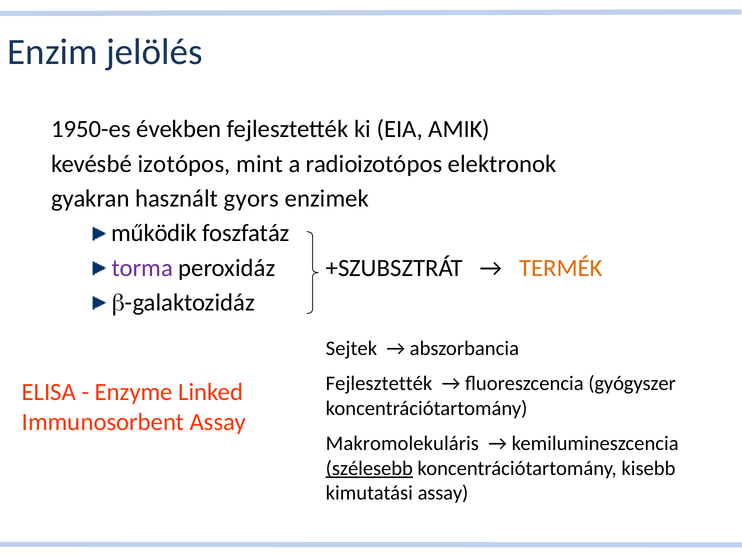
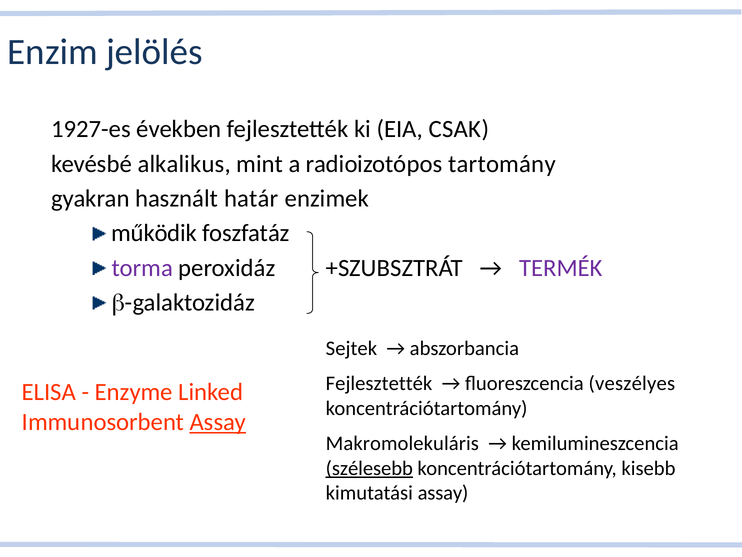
1950-es: 1950-es -> 1927-es
AMIK: AMIK -> CSAK
izotópos: izotópos -> alkalikus
elektronok: elektronok -> tartomány
gyors: gyors -> határ
TERMÉK colour: orange -> purple
gyógyszer: gyógyszer -> veszélyes
Assay at (218, 422) underline: none -> present
